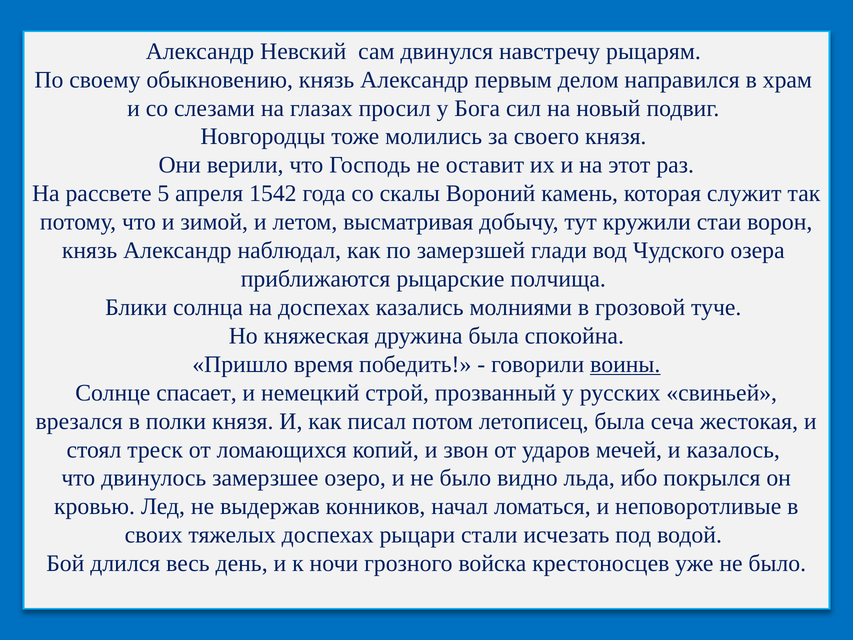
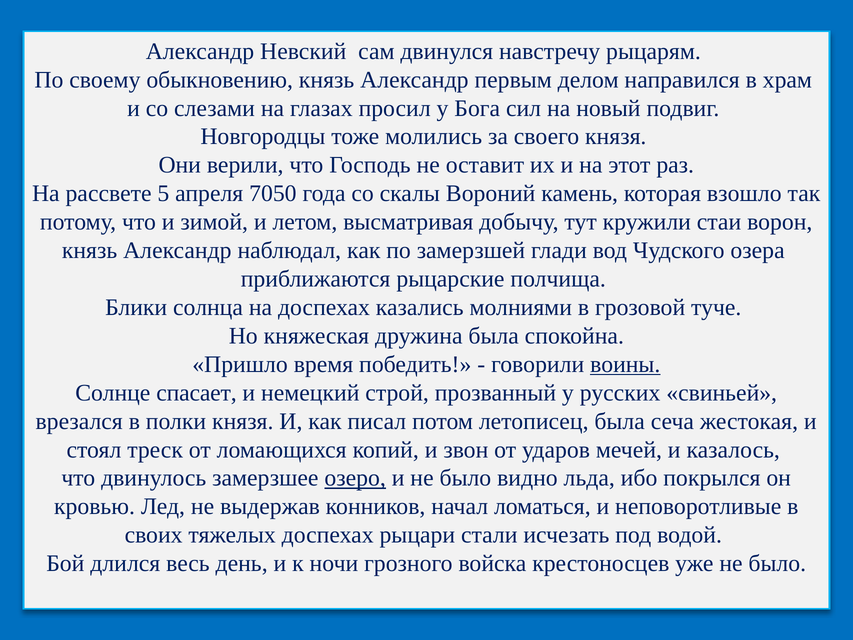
1542: 1542 -> 7050
служит: служит -> взошло
озеро underline: none -> present
